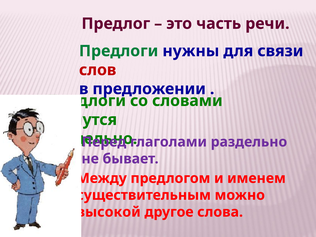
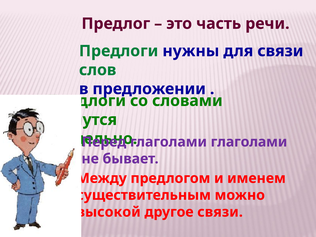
слов colour: red -> green
глаголами раздельно: раздельно -> глаголами
другое слова: слова -> связи
